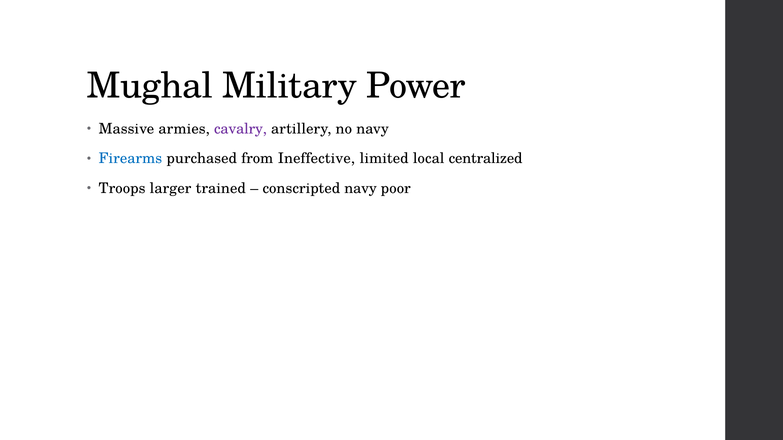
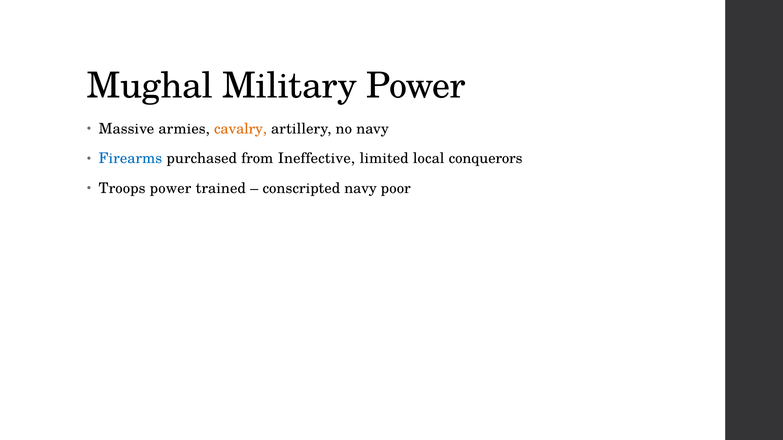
cavalry colour: purple -> orange
centralized: centralized -> conquerors
Troops larger: larger -> power
